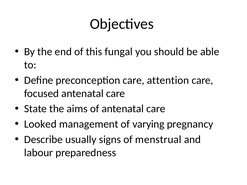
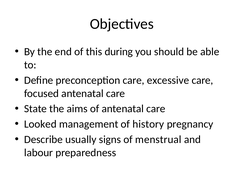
fungal: fungal -> during
attention: attention -> excessive
varying: varying -> history
